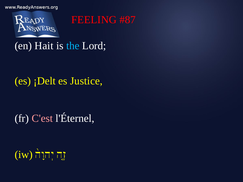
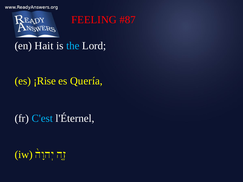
¡Delt: ¡Delt -> ¡Rise
Justice: Justice -> Quería
C'est colour: pink -> light blue
